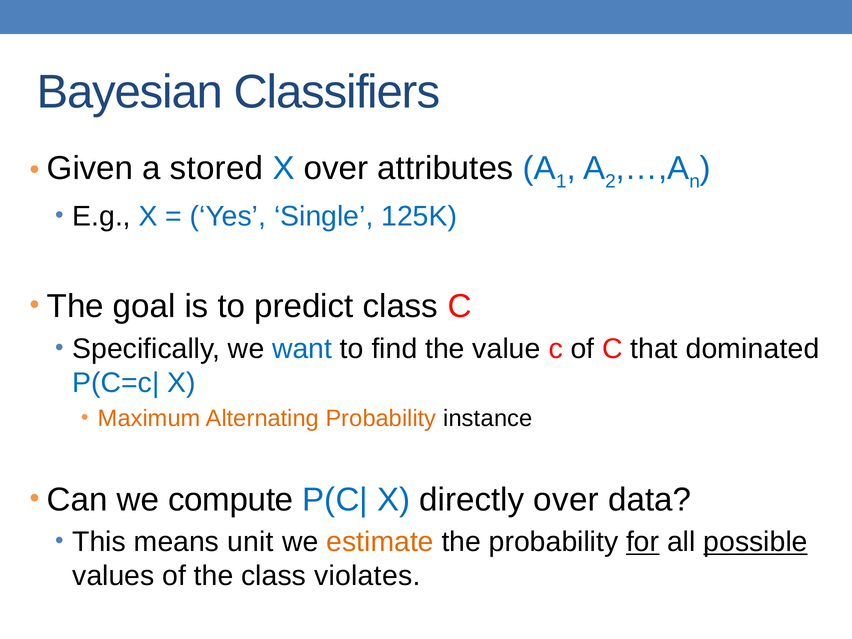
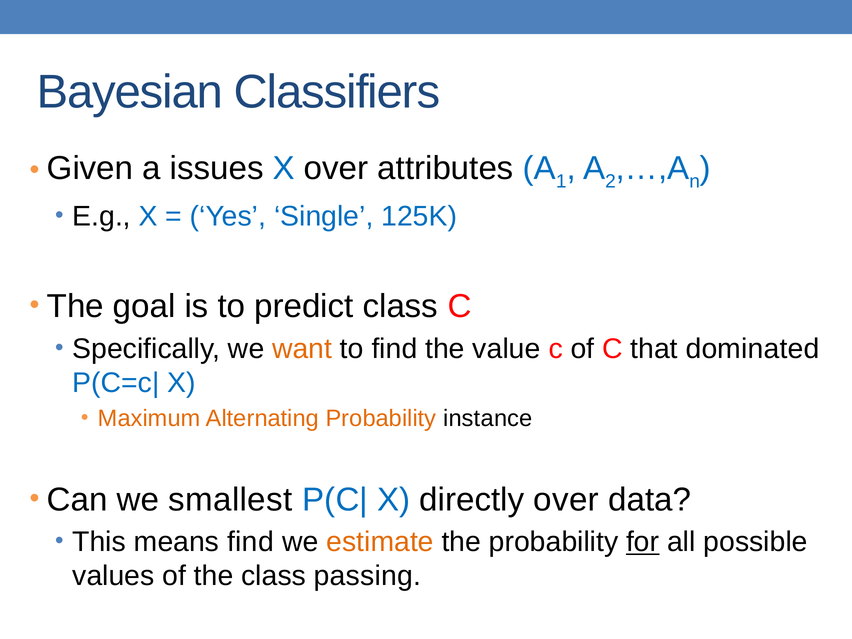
stored: stored -> issues
want colour: blue -> orange
compute: compute -> smallest
means unit: unit -> find
possible underline: present -> none
violates: violates -> passing
